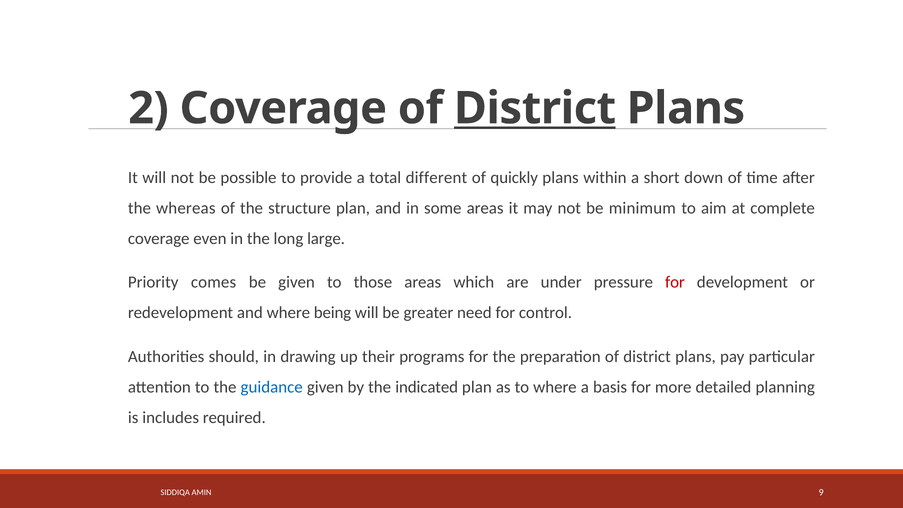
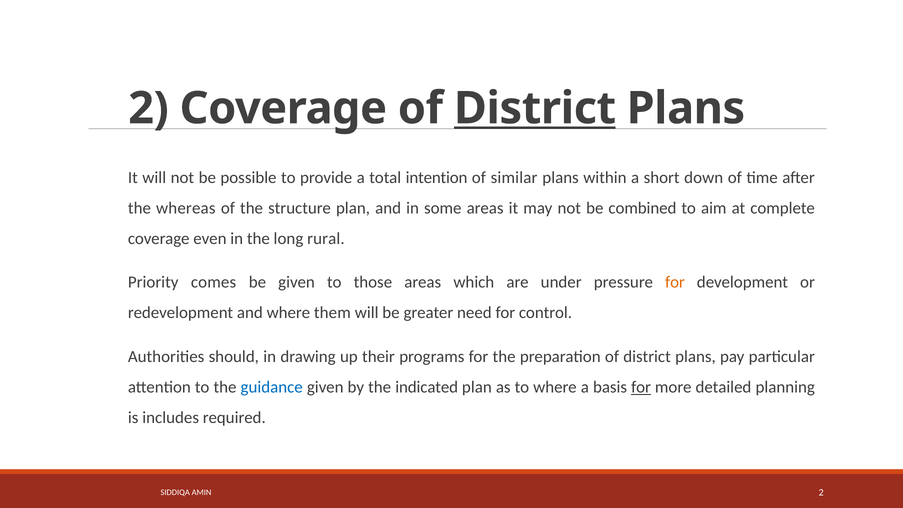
different: different -> intention
quickly: quickly -> similar
minimum: minimum -> combined
large: large -> rural
for at (675, 282) colour: red -> orange
being: being -> them
for at (641, 387) underline: none -> present
AMIN 9: 9 -> 2
